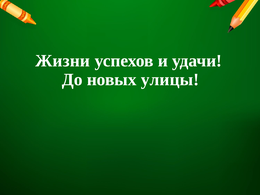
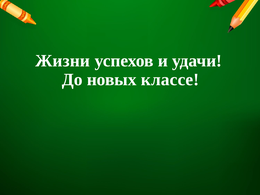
улицы: улицы -> классе
